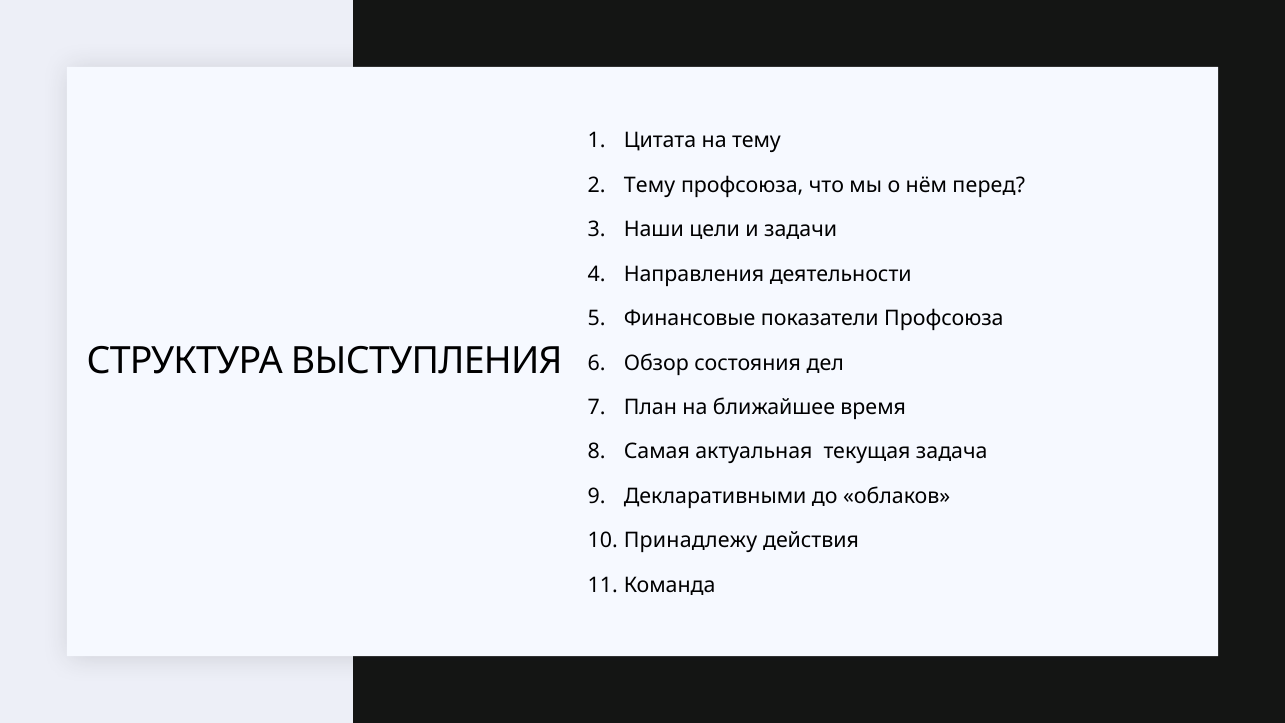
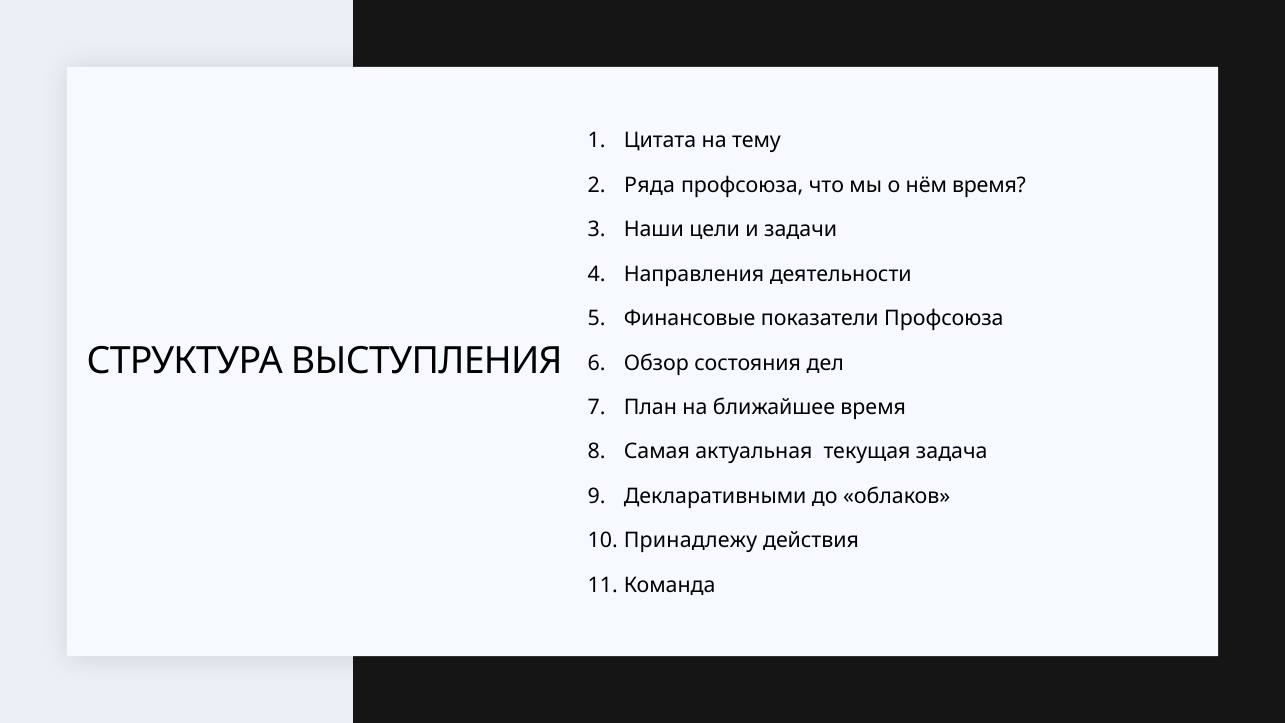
Тему at (650, 185): Тему -> Ряда
нём перед: перед -> время
